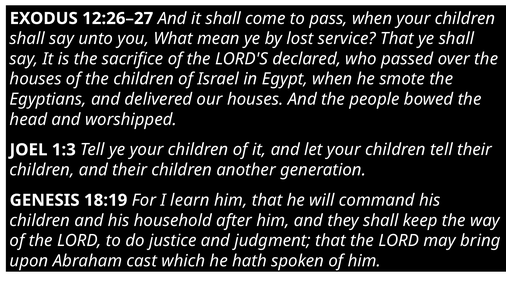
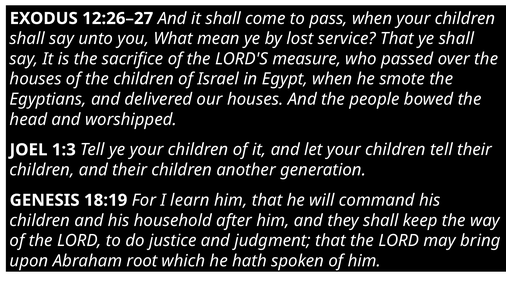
declared: declared -> measure
cast: cast -> root
